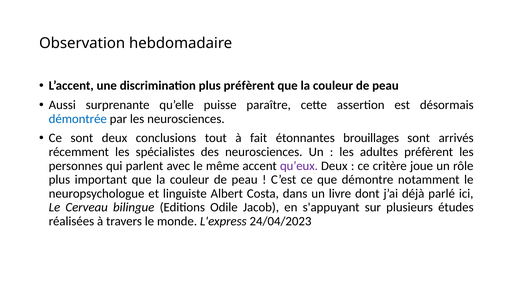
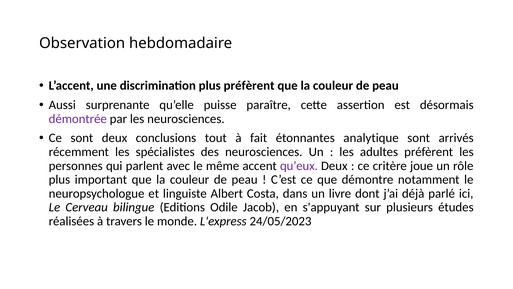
démontrée colour: blue -> purple
brouillages: brouillages -> analytique
24/04/2023: 24/04/2023 -> 24/05/2023
